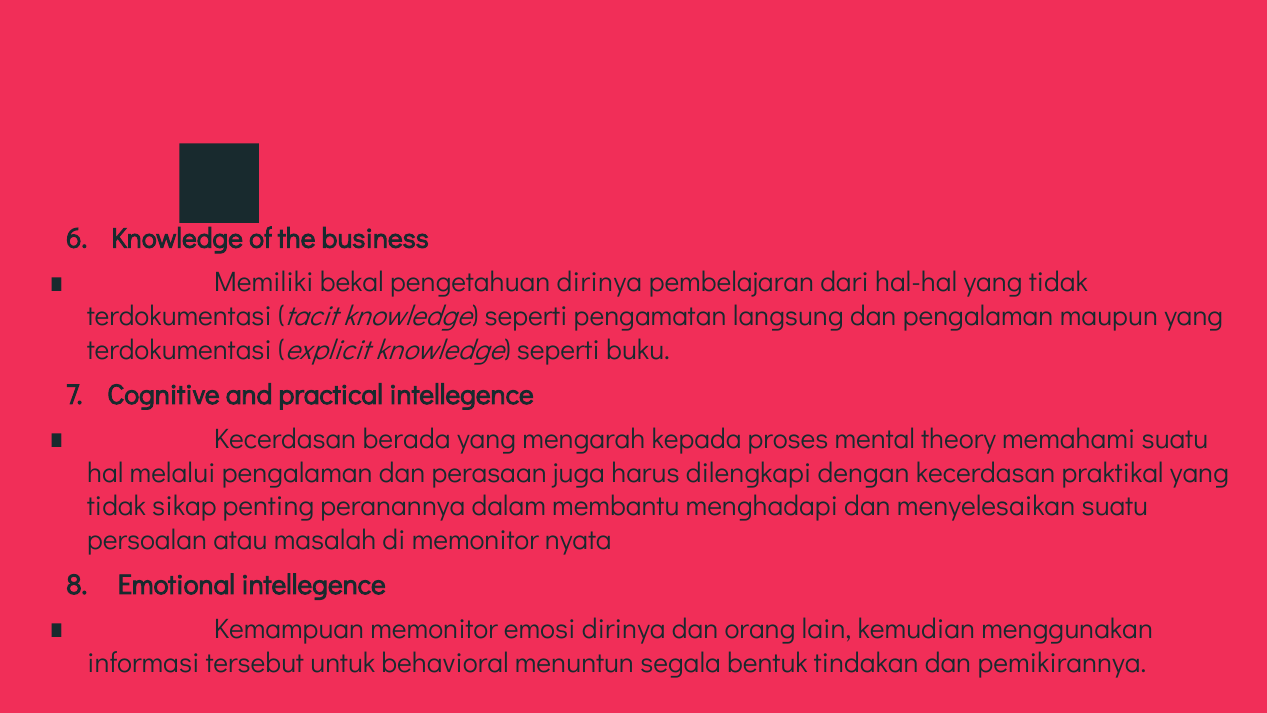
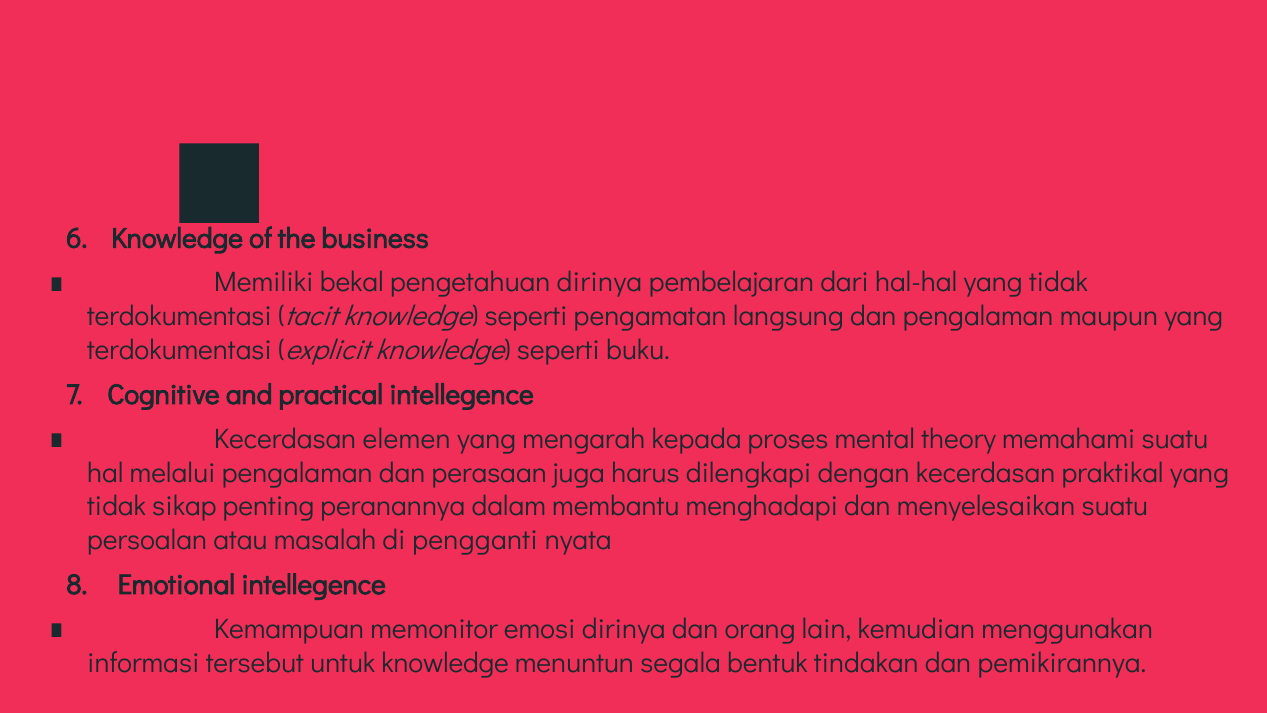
berada: berada -> elemen
di memonitor: memonitor -> pengganti
untuk behavioral: behavioral -> knowledge
